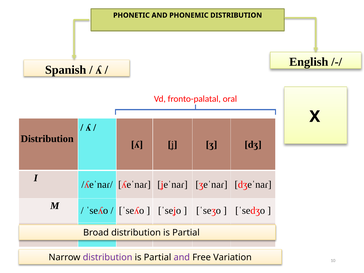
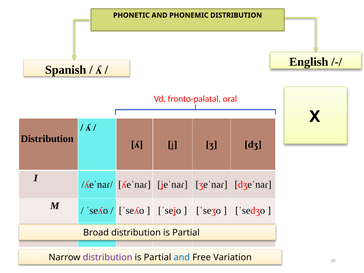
and at (182, 257) colour: purple -> blue
